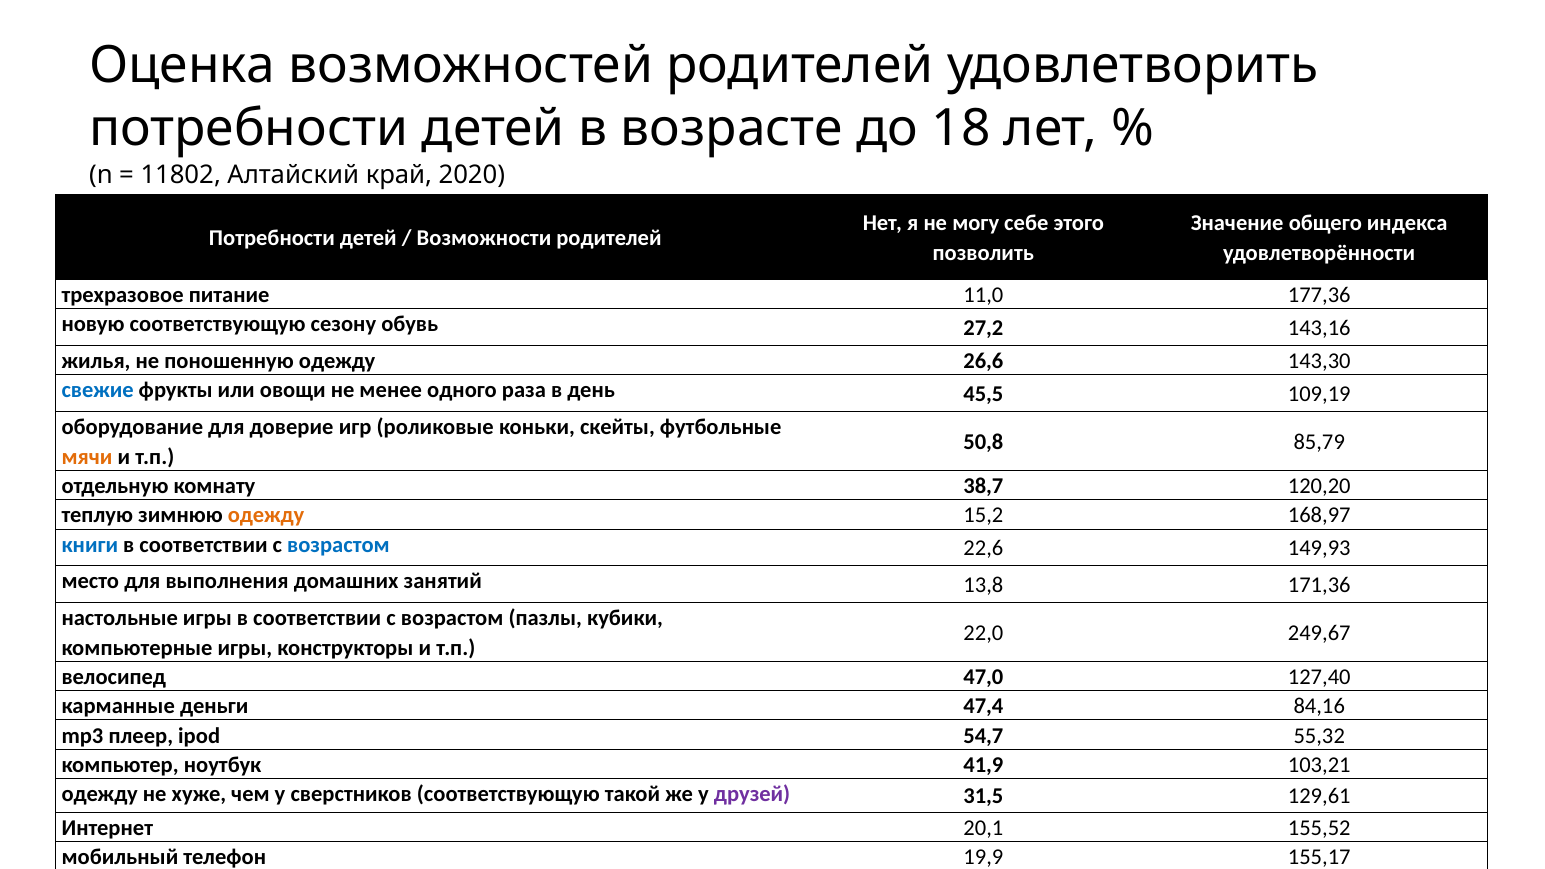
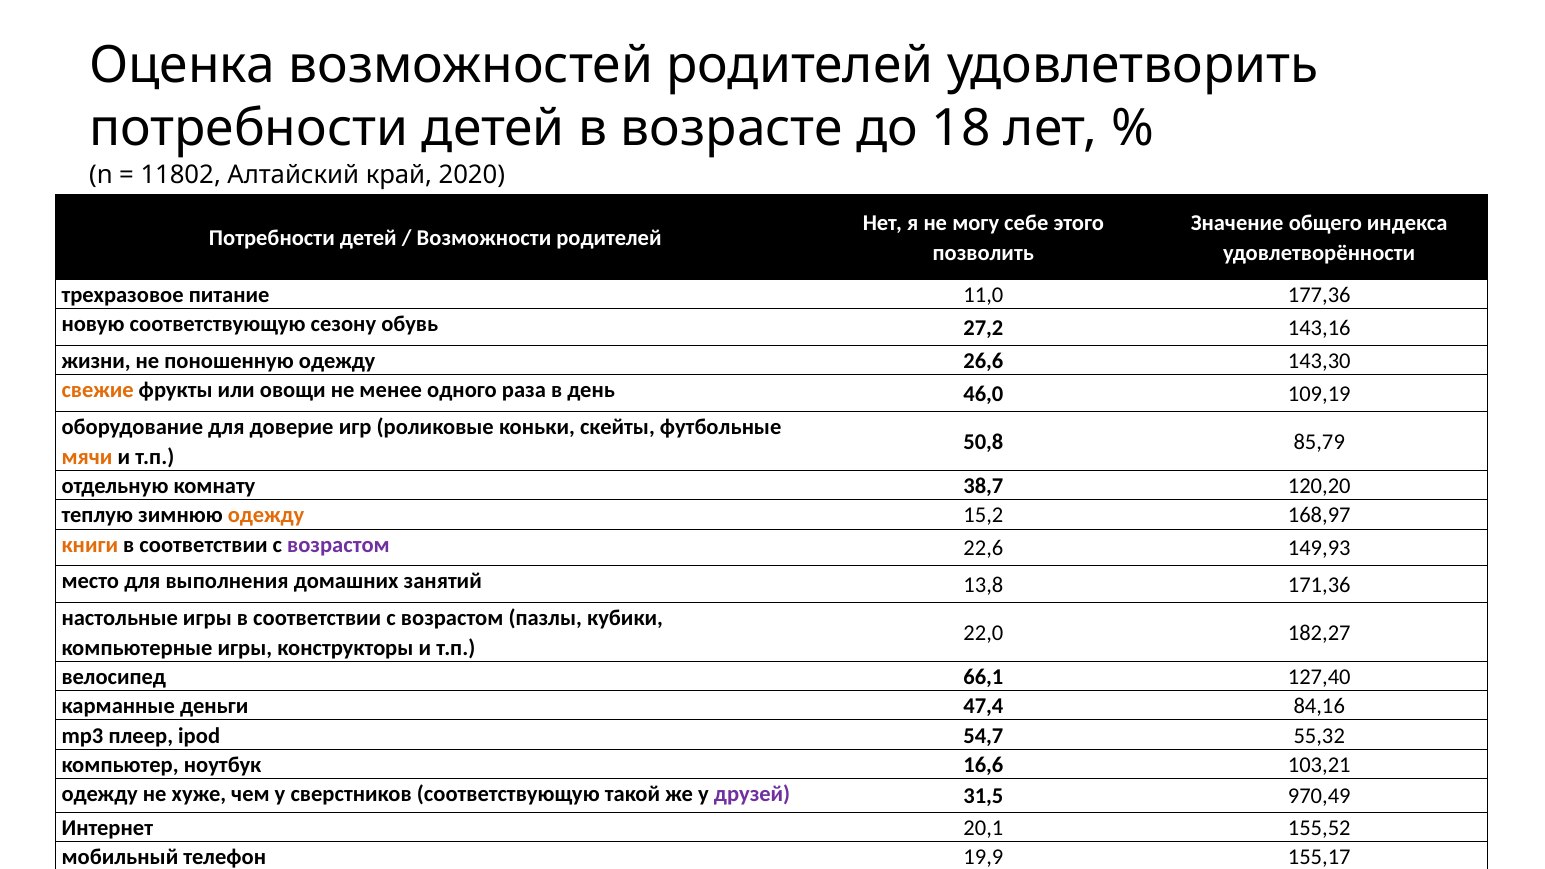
жилья: жилья -> жизни
свежие colour: blue -> orange
45,5: 45,5 -> 46,0
книги colour: blue -> orange
возрастом at (338, 545) colour: blue -> purple
249,67: 249,67 -> 182,27
47,0: 47,0 -> 66,1
41,9: 41,9 -> 16,6
129,61: 129,61 -> 970,49
